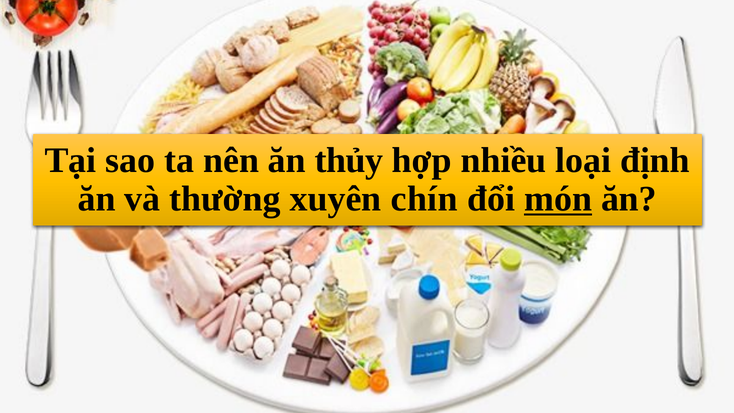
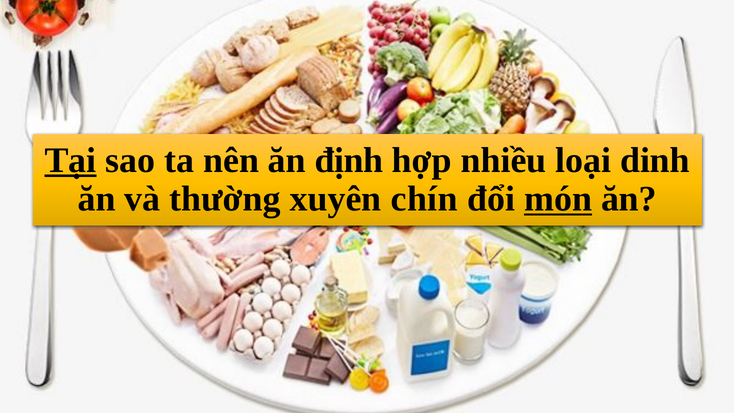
Tại underline: none -> present
thủy: thủy -> định
định: định -> dinh
